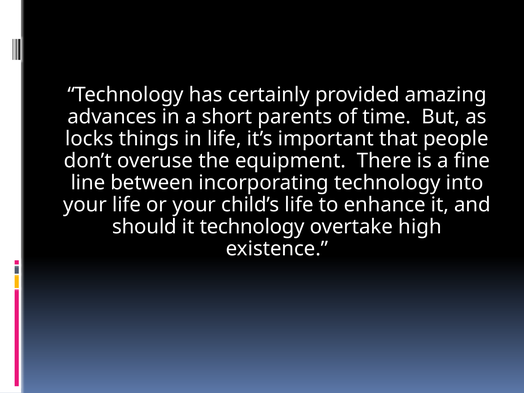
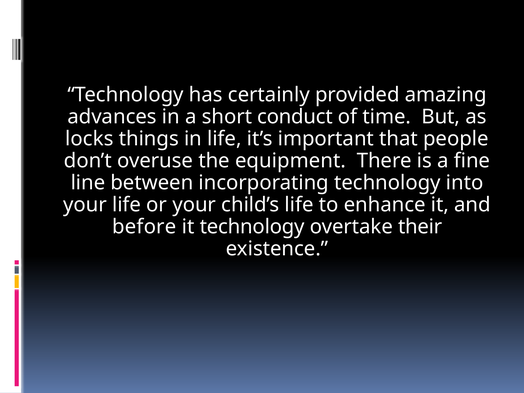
parents: parents -> conduct
should: should -> before
high: high -> their
